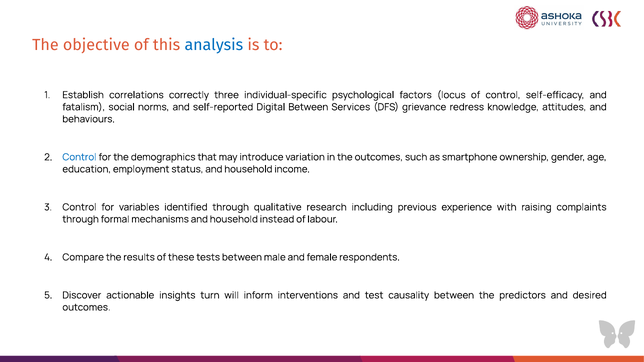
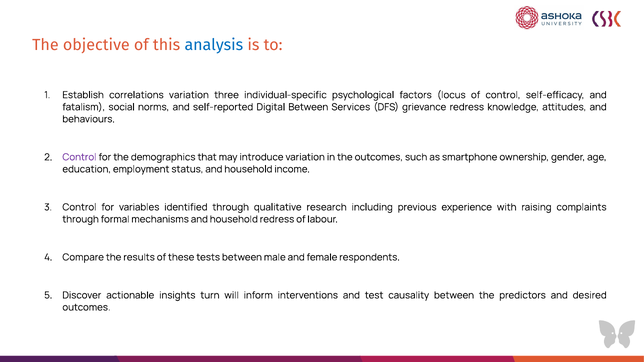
correlations correctly: correctly -> variation
Control at (79, 157) colour: blue -> purple
household instead: instead -> redress
